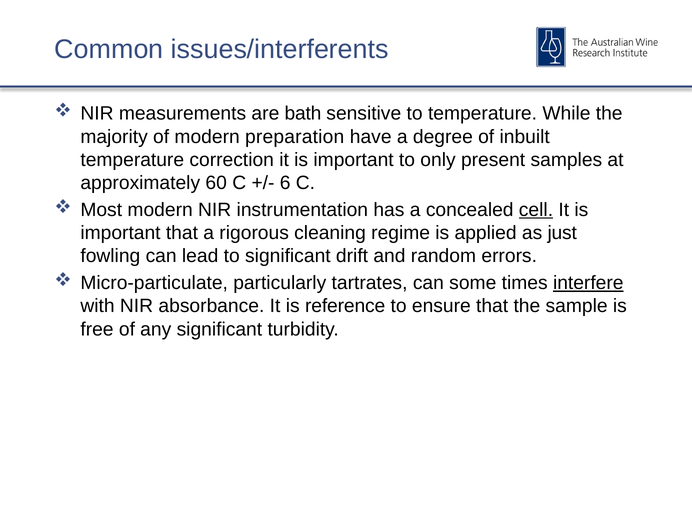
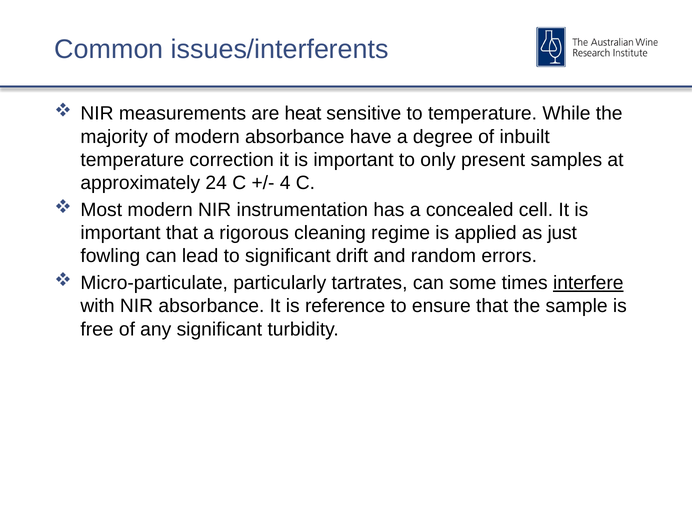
bath: bath -> heat
modern preparation: preparation -> absorbance
60: 60 -> 24
6: 6 -> 4
cell underline: present -> none
